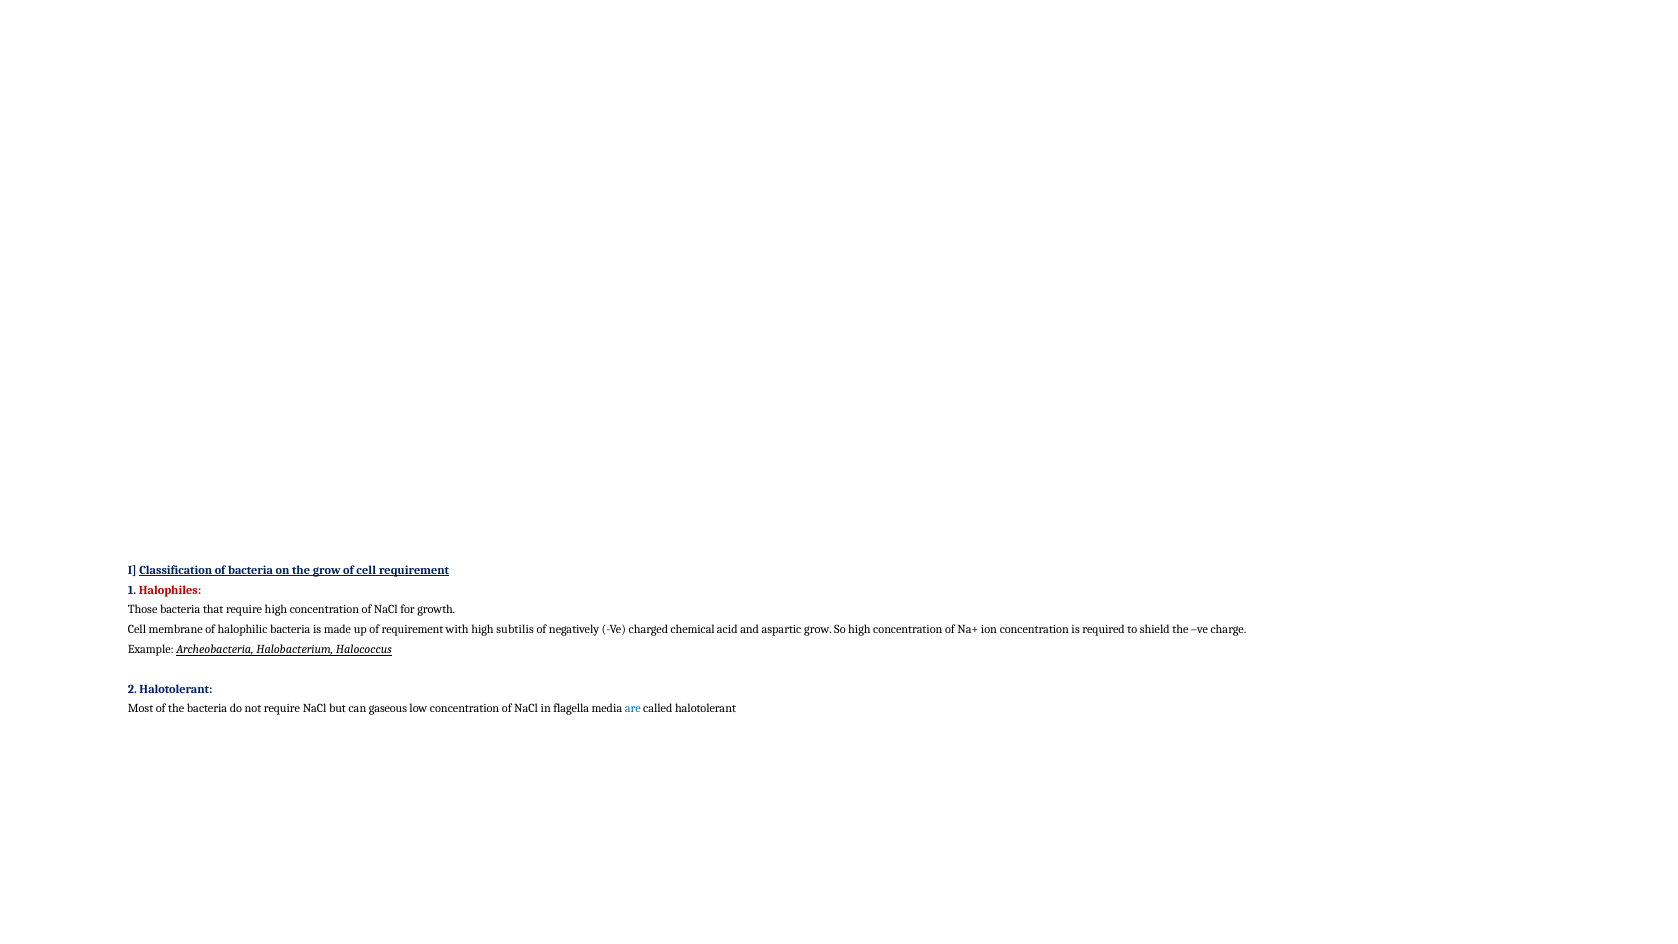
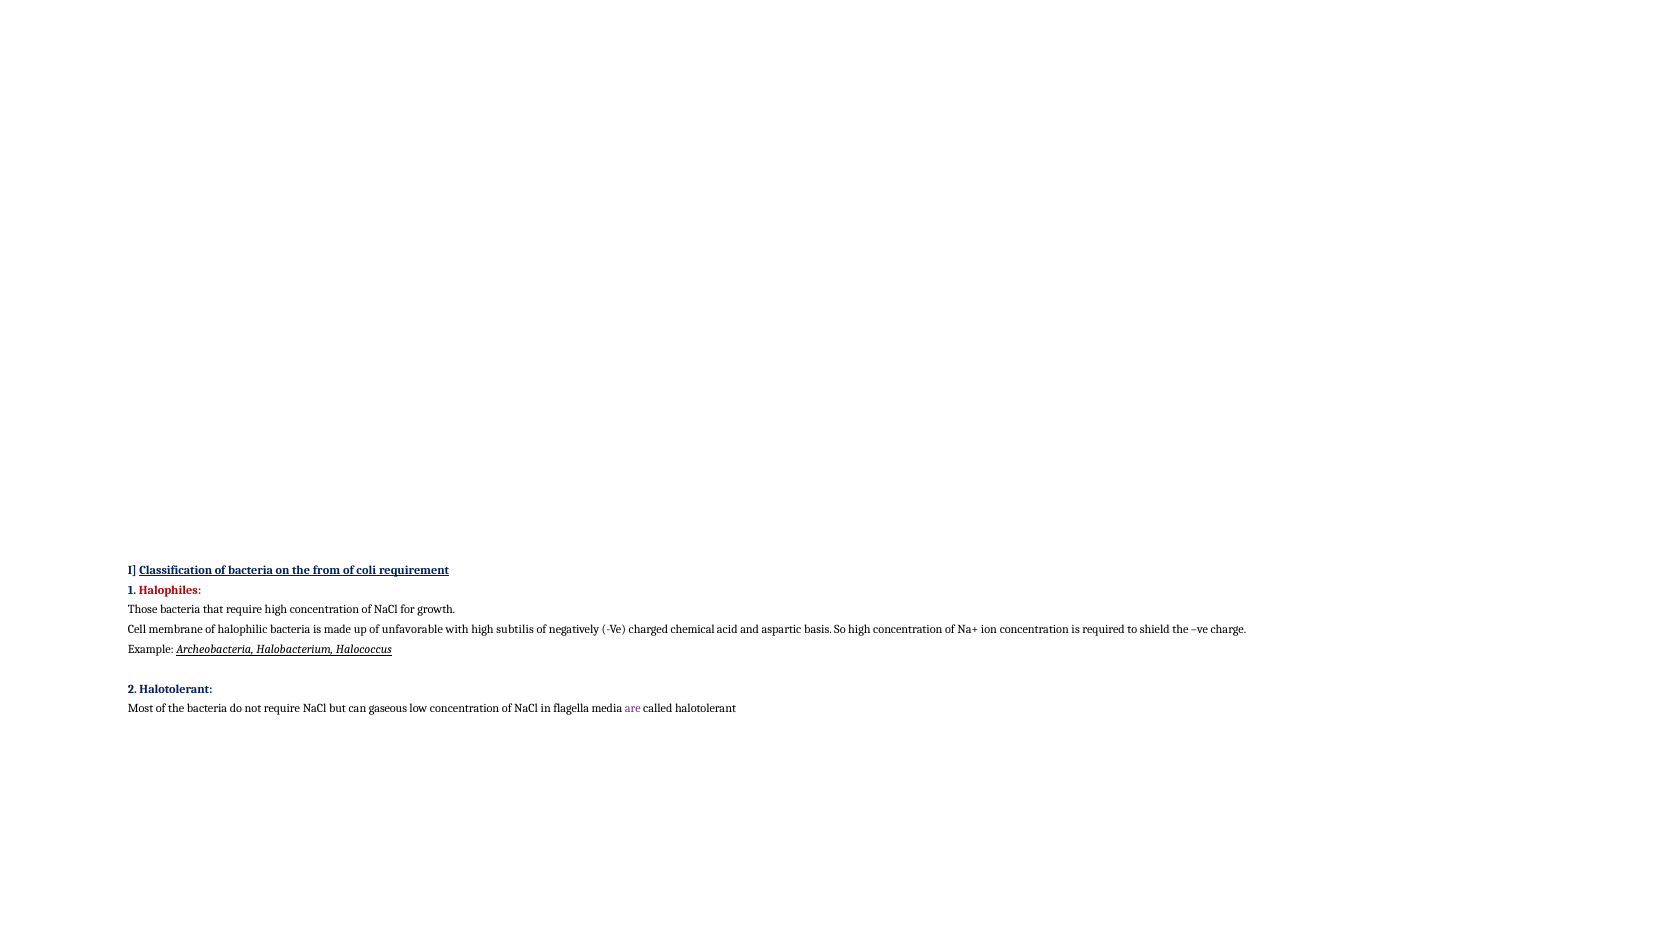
the grow: grow -> from
of cell: cell -> coli
of requirement: requirement -> unfavorable
aspartic grow: grow -> basis
are colour: blue -> purple
